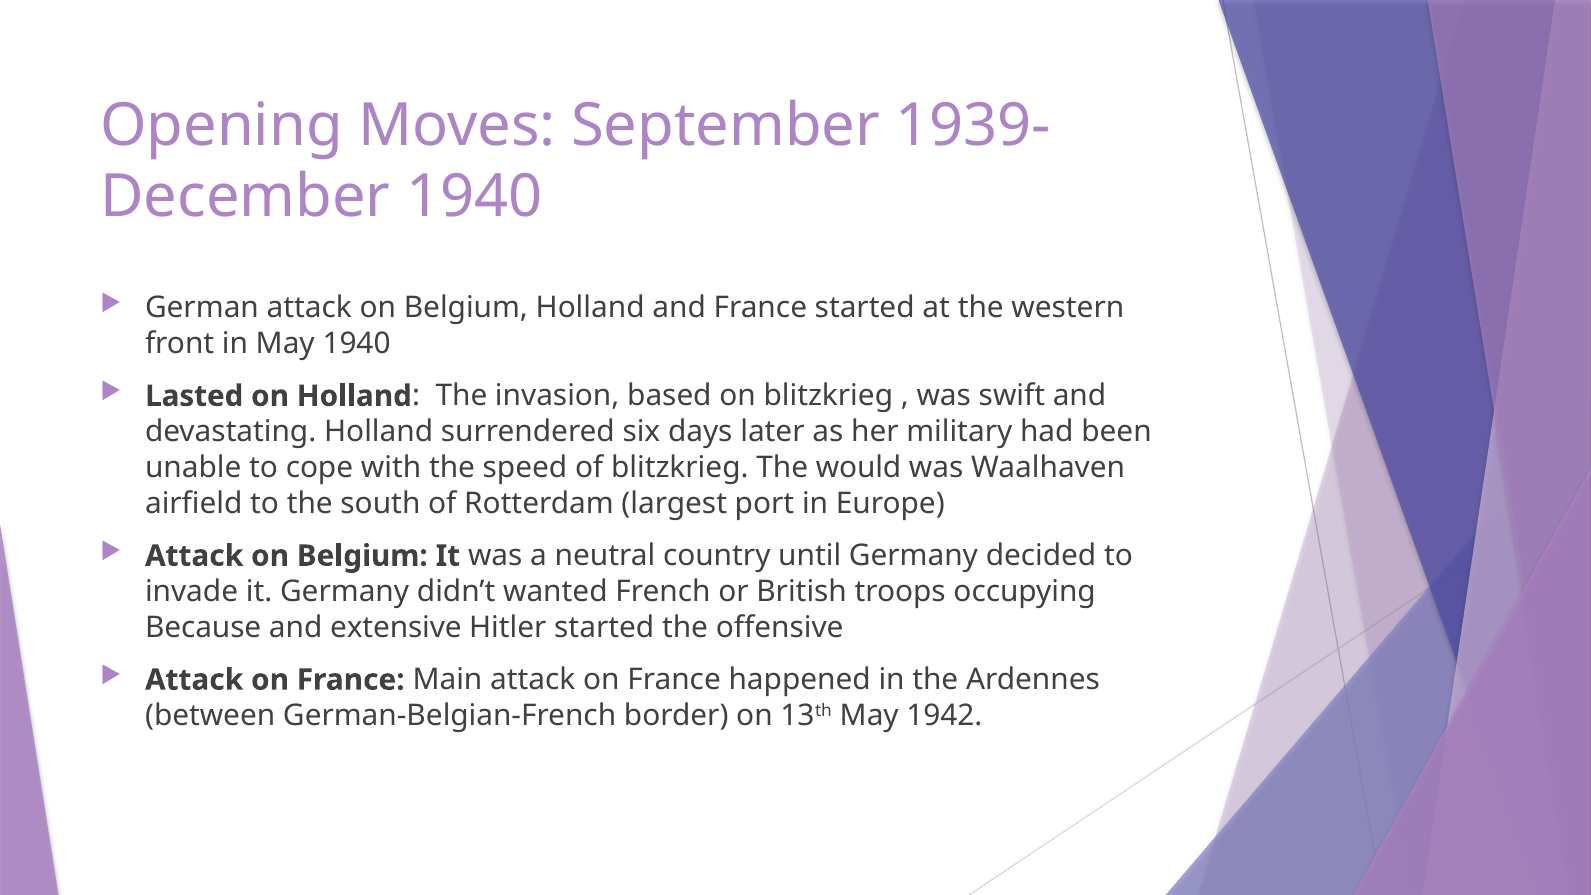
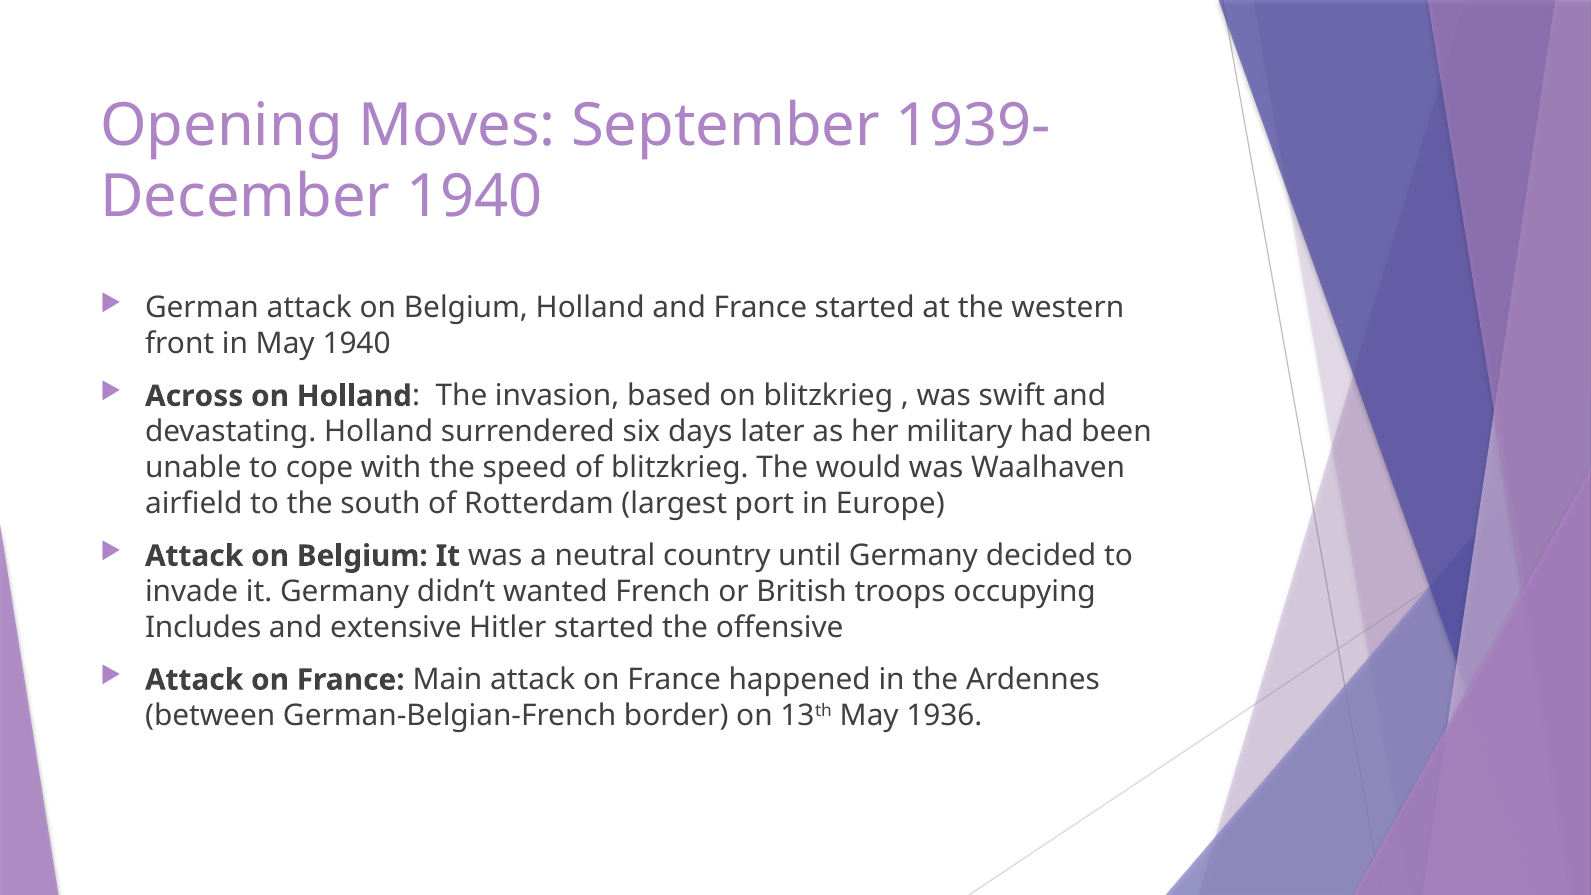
Lasted: Lasted -> Across
Because: Because -> Includes
1942: 1942 -> 1936
